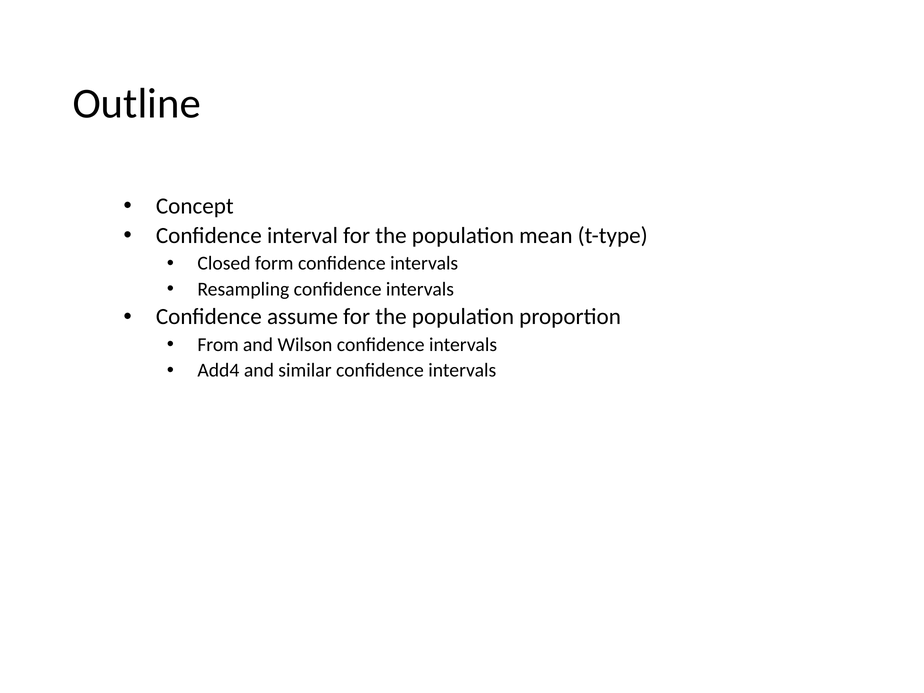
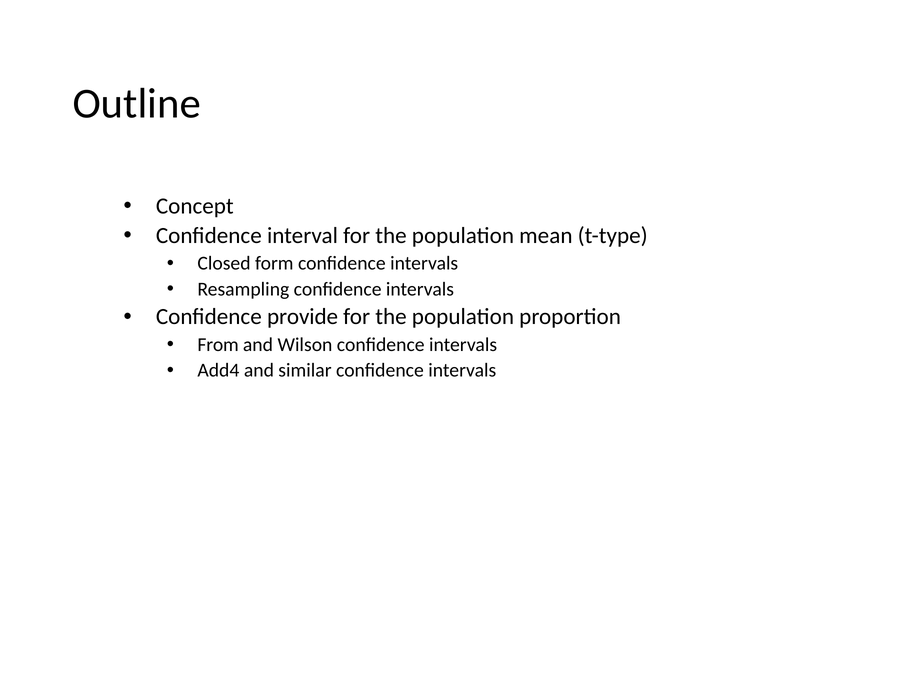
assume: assume -> provide
